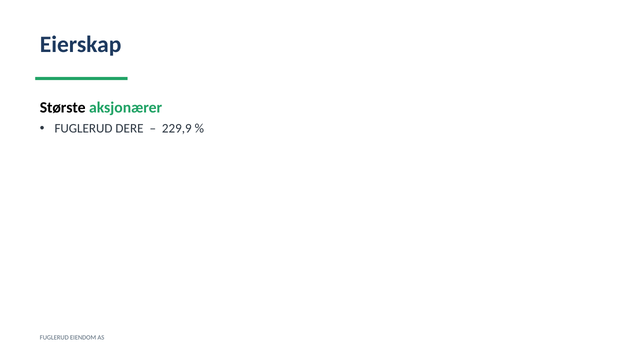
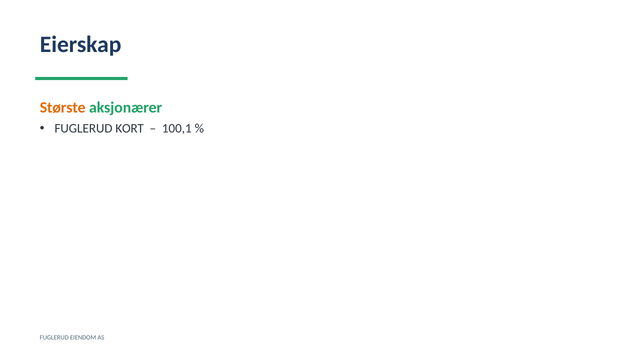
Største colour: black -> orange
DERE: DERE -> KORT
229,9: 229,9 -> 100,1
